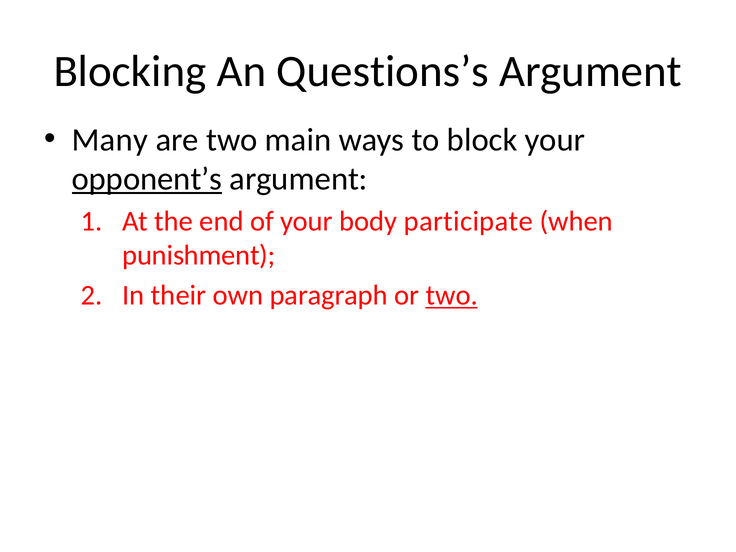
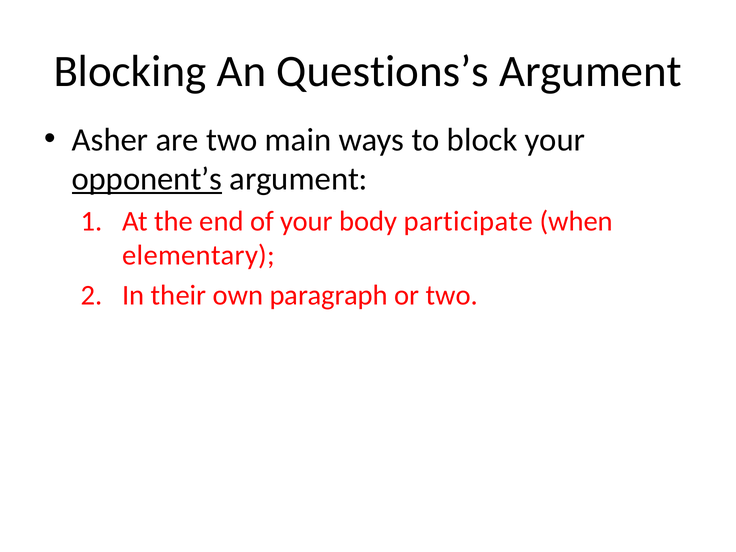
Many: Many -> Asher
punishment: punishment -> elementary
two at (452, 296) underline: present -> none
